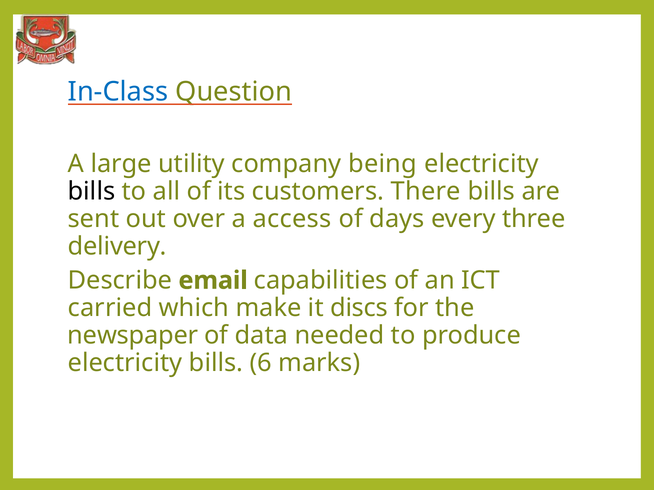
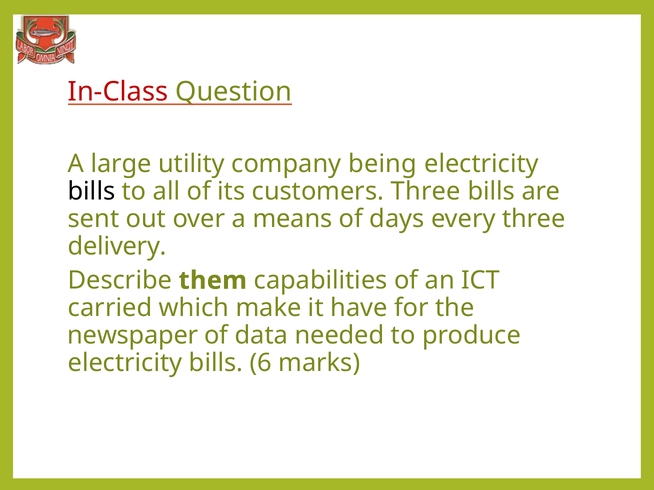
In-Class colour: blue -> red
customers There: There -> Three
access: access -> means
email: email -> them
discs: discs -> have
